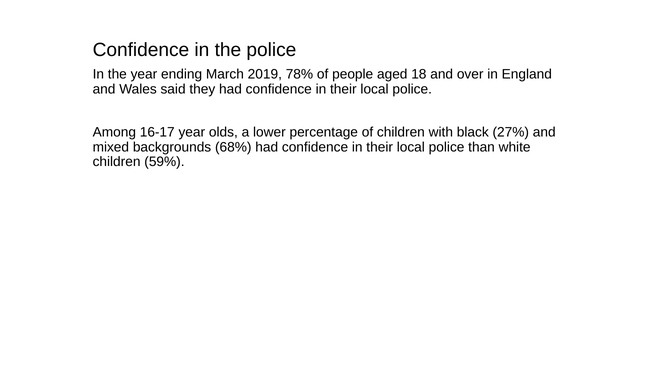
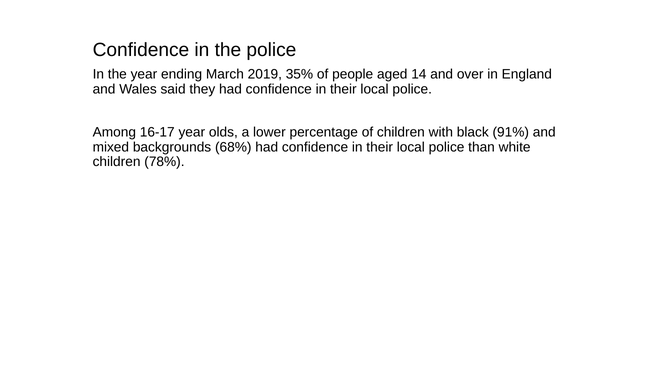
78%: 78% -> 35%
18: 18 -> 14
27%: 27% -> 91%
59%: 59% -> 78%
